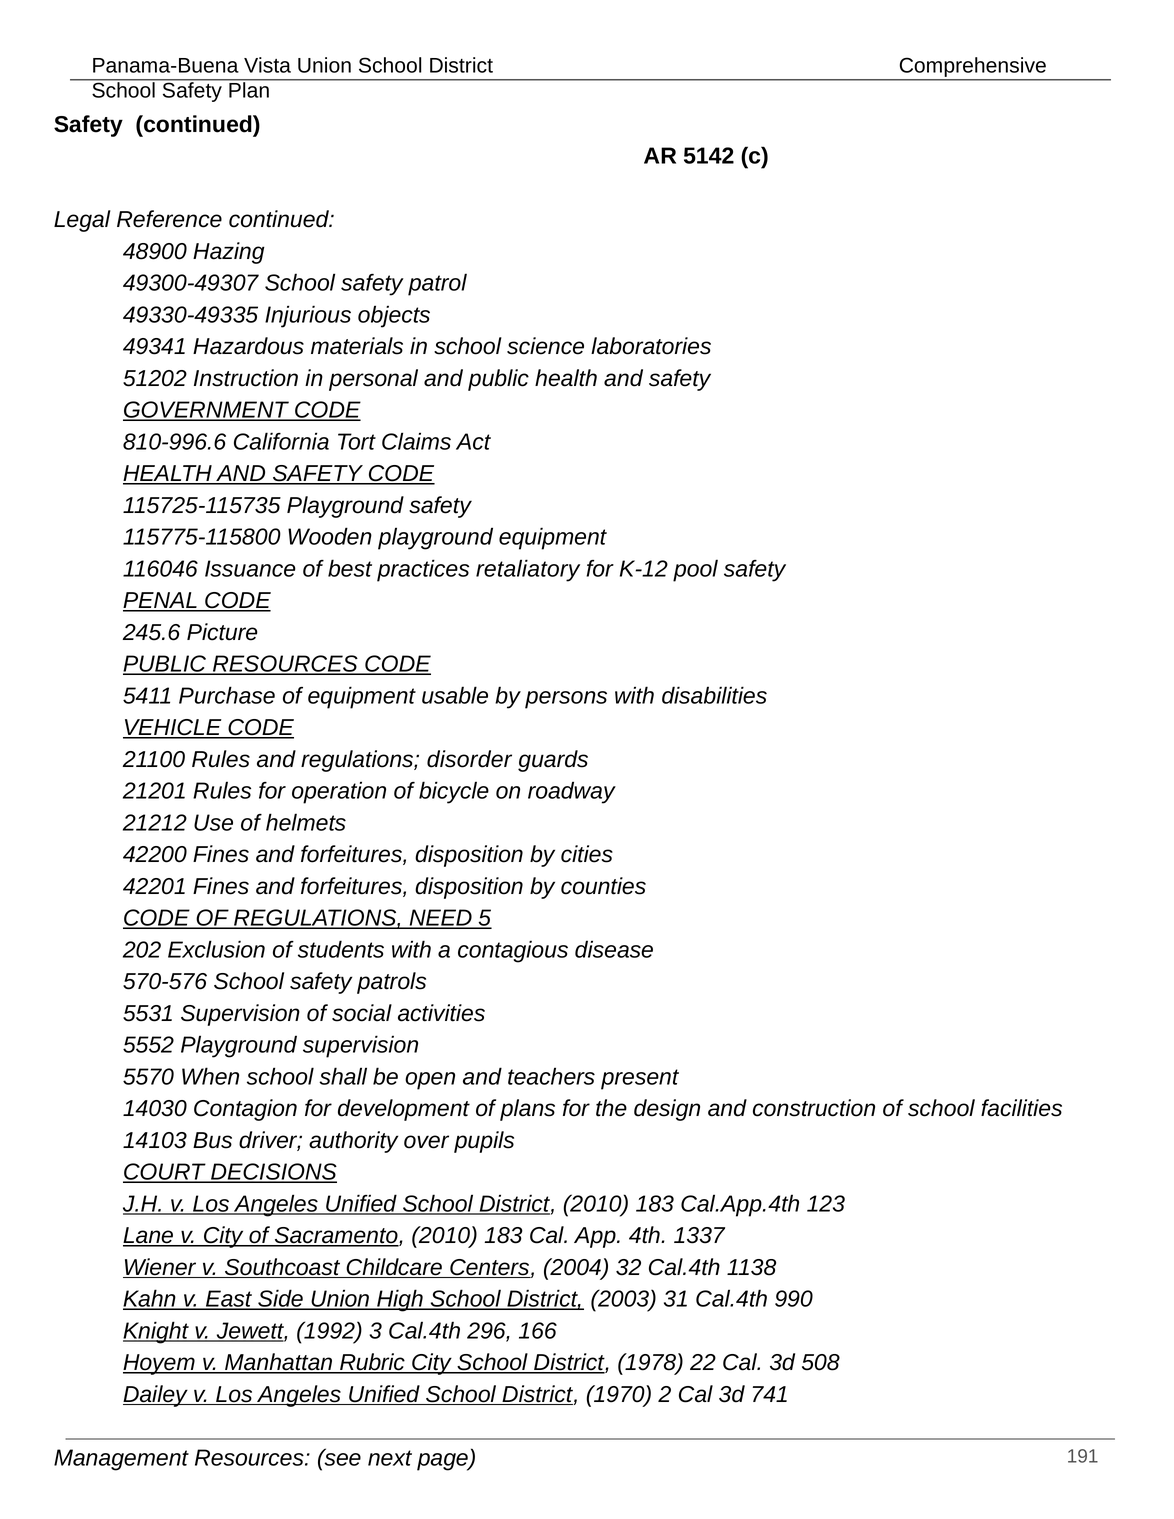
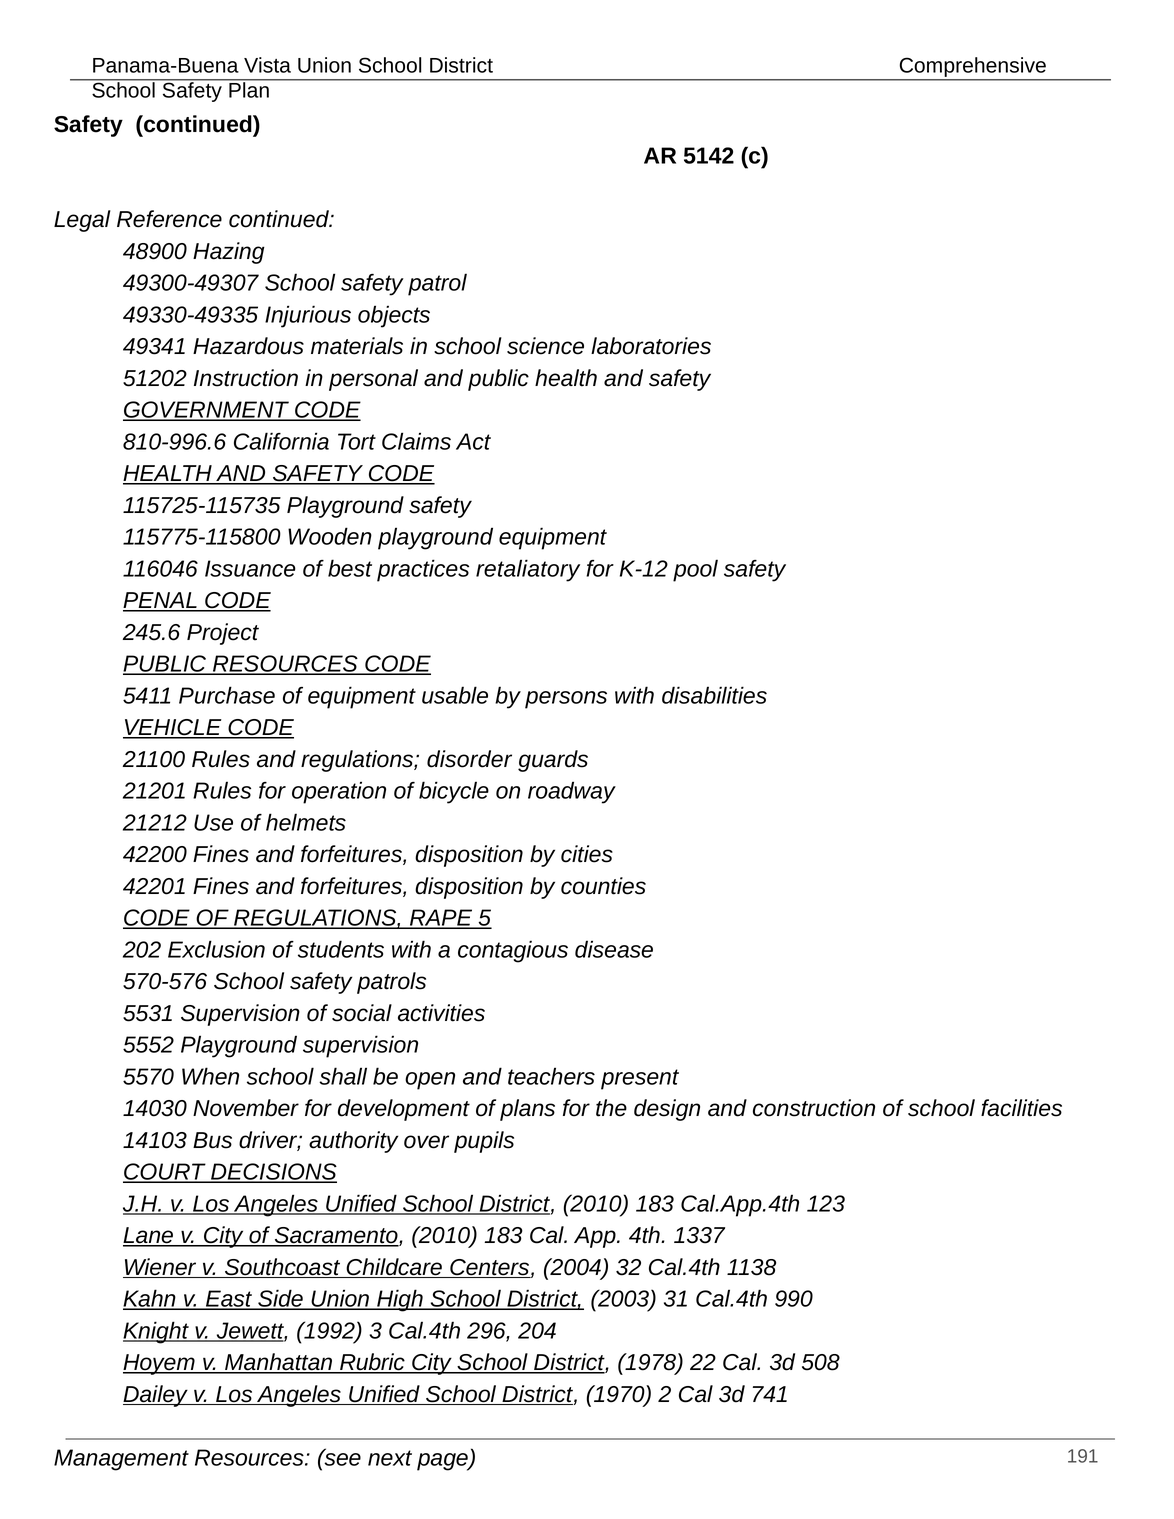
Picture: Picture -> Project
NEED: NEED -> RAPE
Contagion: Contagion -> November
166: 166 -> 204
